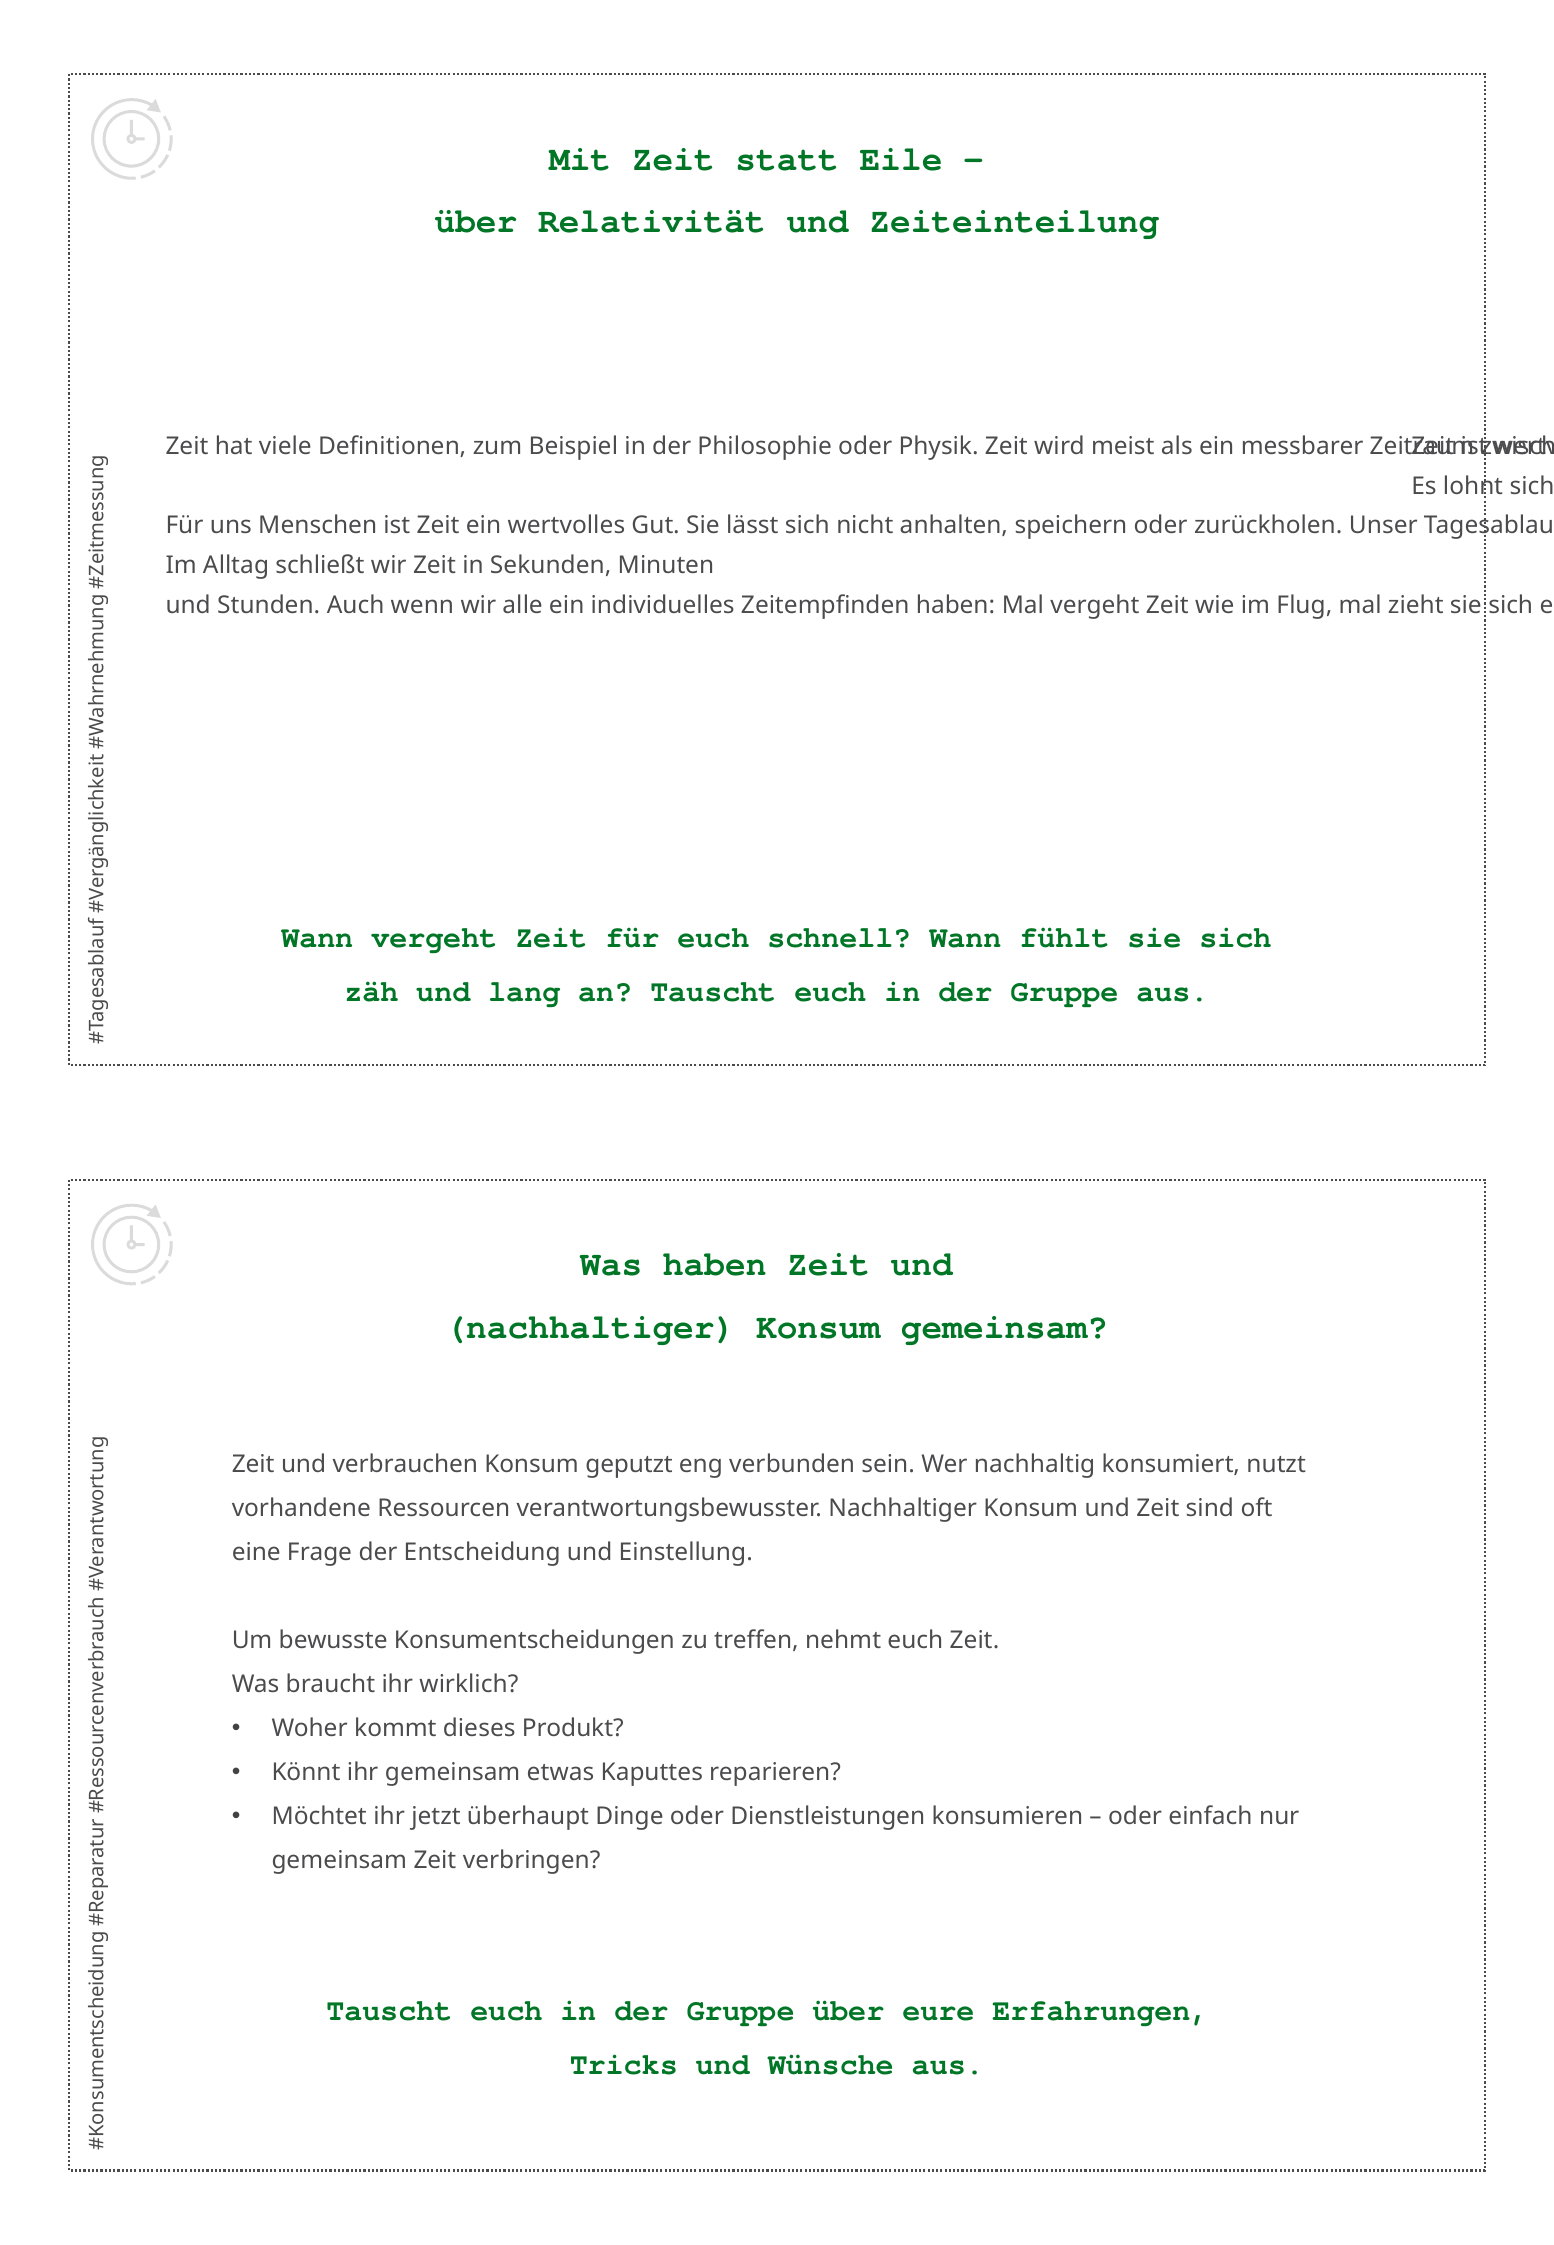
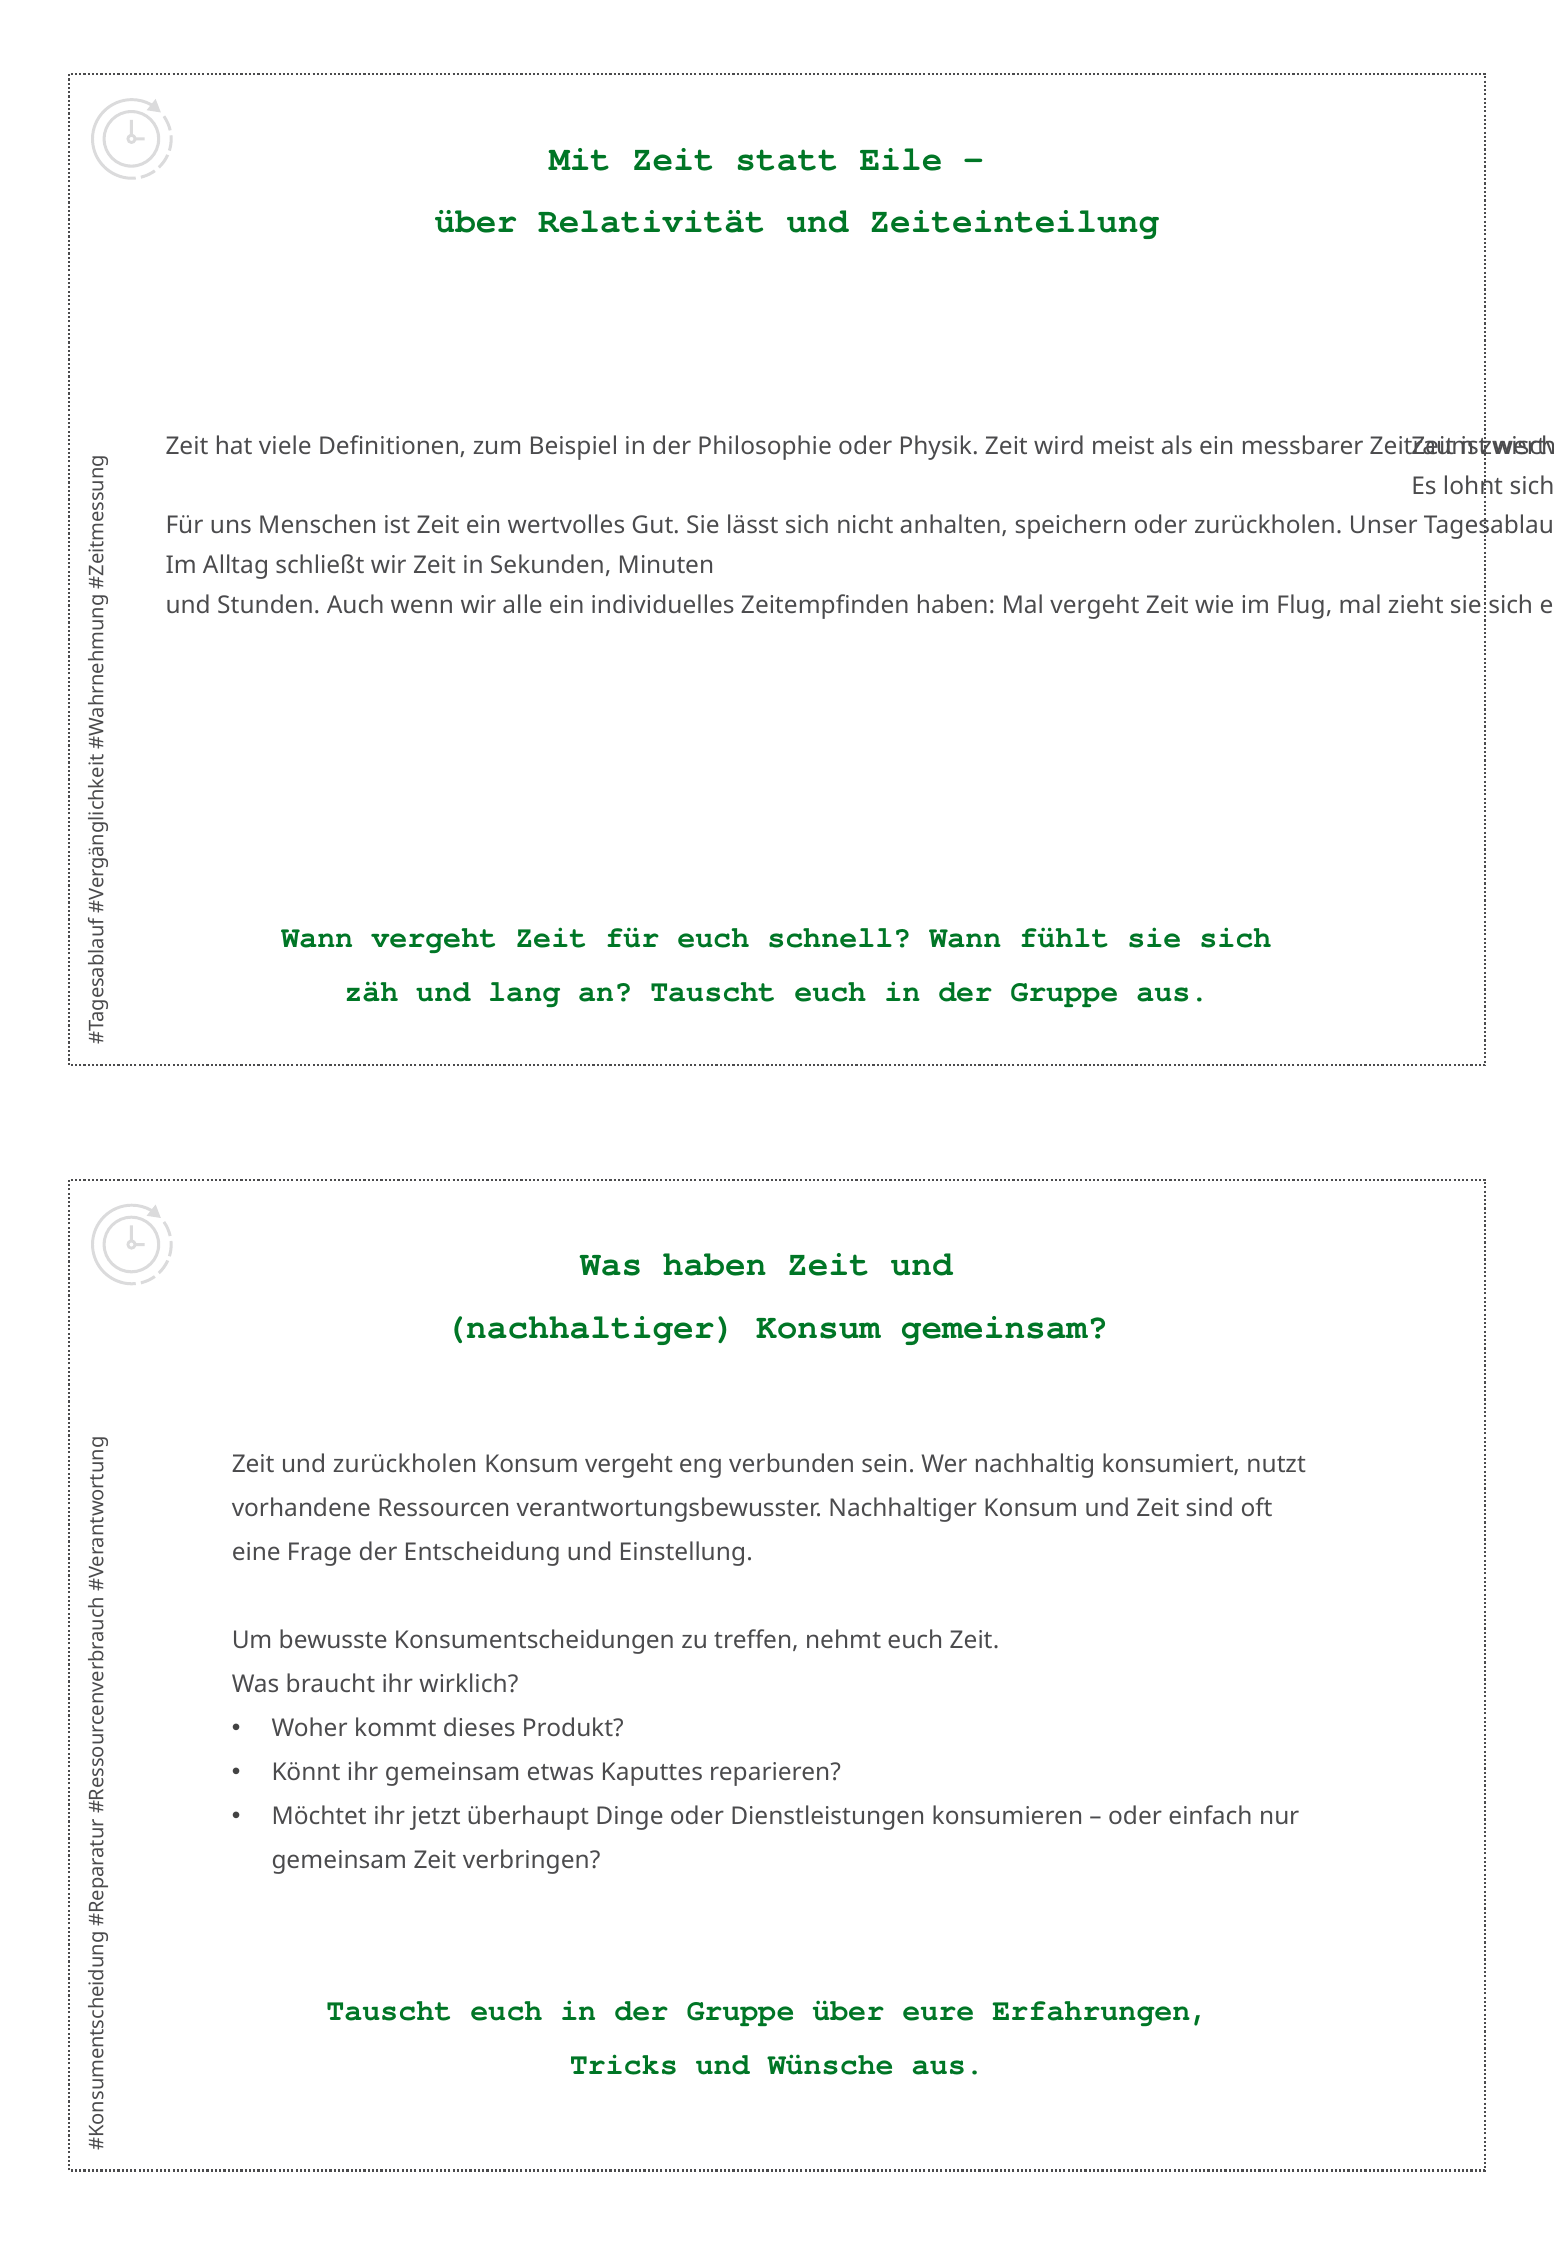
und verbrauchen: verbrauchen -> zurückholen
Konsum geputzt: geputzt -> vergeht
